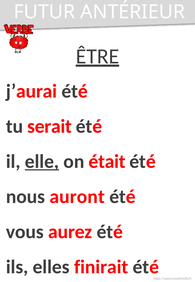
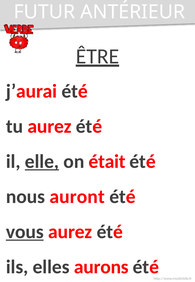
tu serait: serait -> aurez
vous underline: none -> present
finirait: finirait -> aurons
